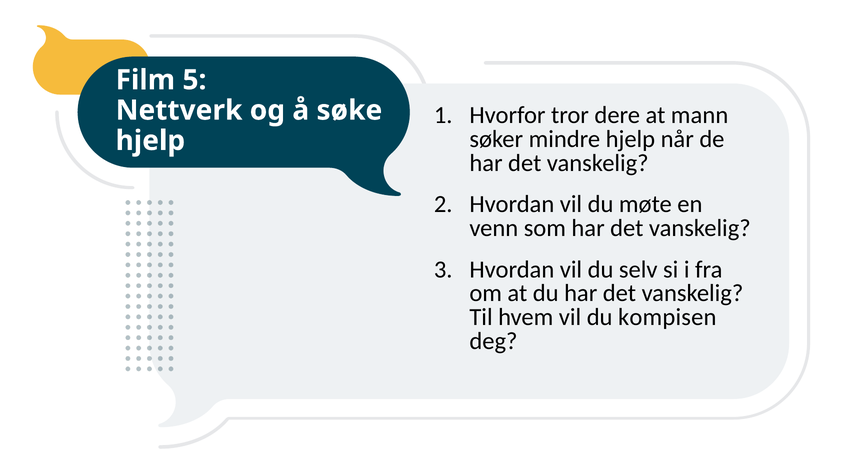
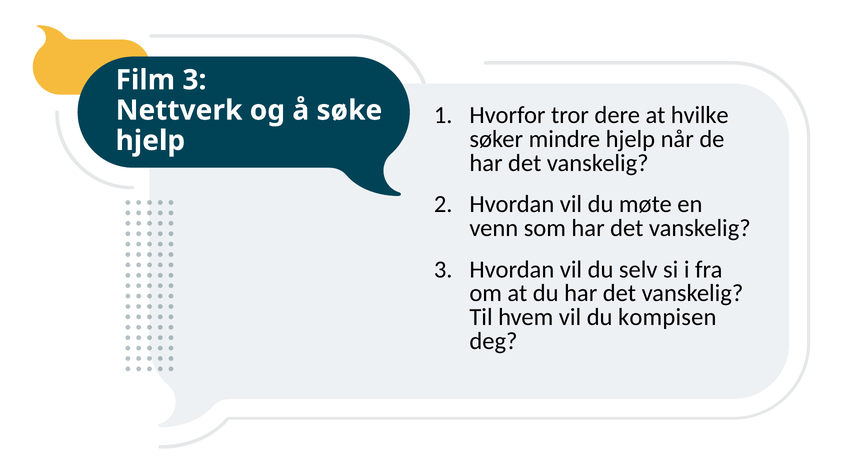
Film 5: 5 -> 3
mann: mann -> hvilke
